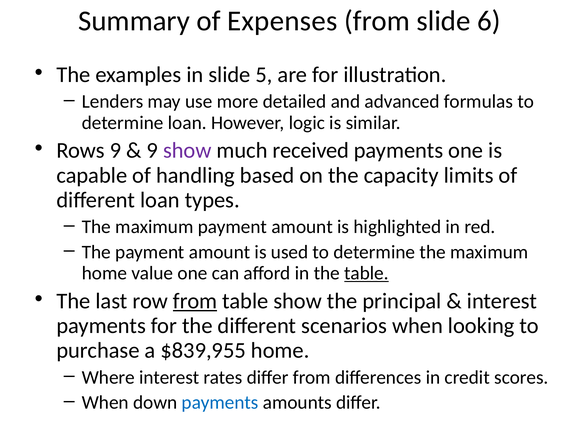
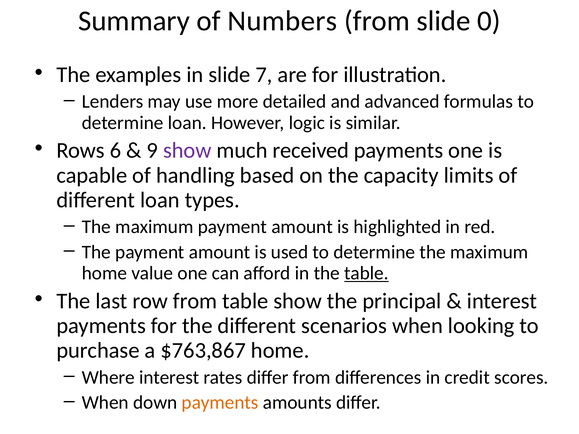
Expenses: Expenses -> Numbers
6: 6 -> 0
5: 5 -> 7
Rows 9: 9 -> 6
from at (195, 301) underline: present -> none
$839,955: $839,955 -> $763,867
payments at (220, 403) colour: blue -> orange
